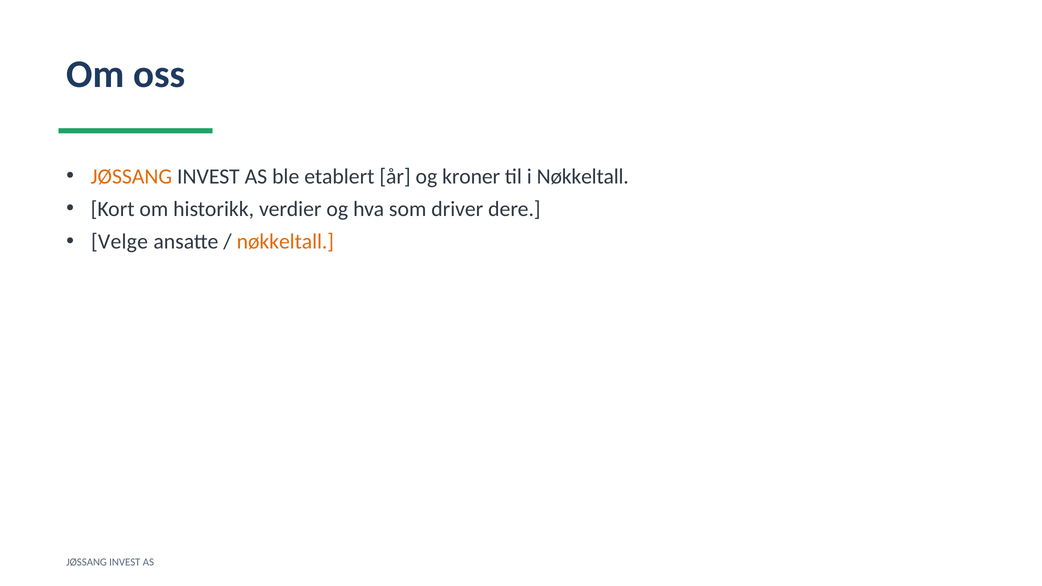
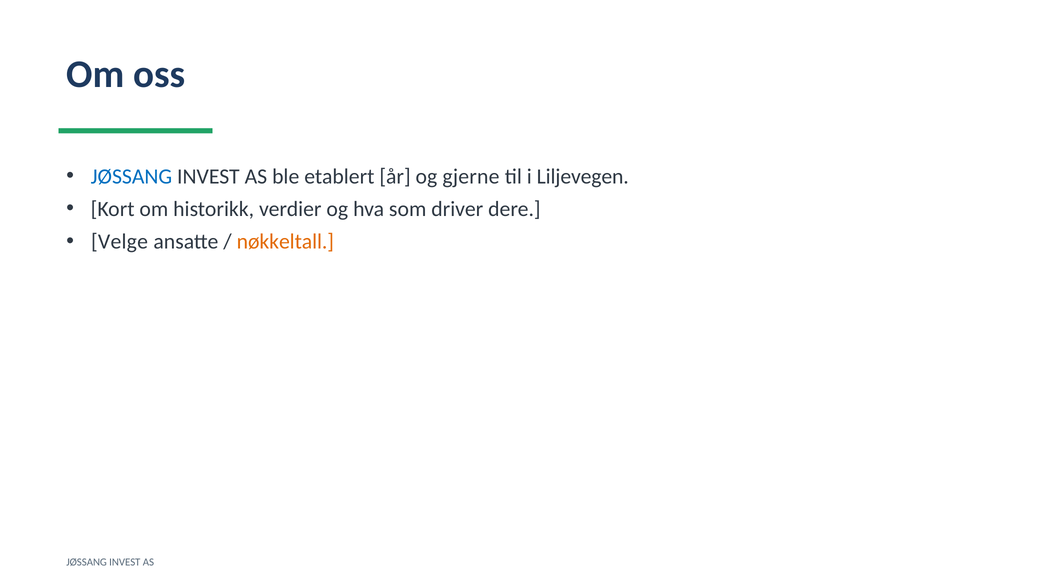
JØSSANG at (131, 176) colour: orange -> blue
kroner: kroner -> gjerne
i Nøkkeltall: Nøkkeltall -> Liljevegen
